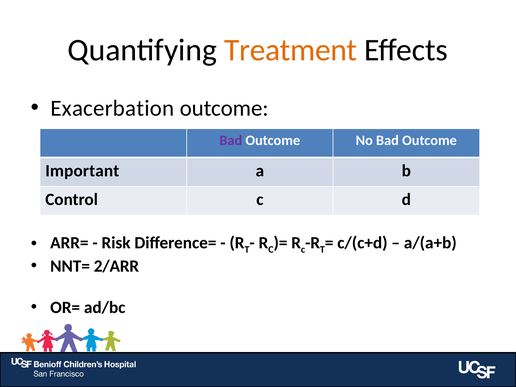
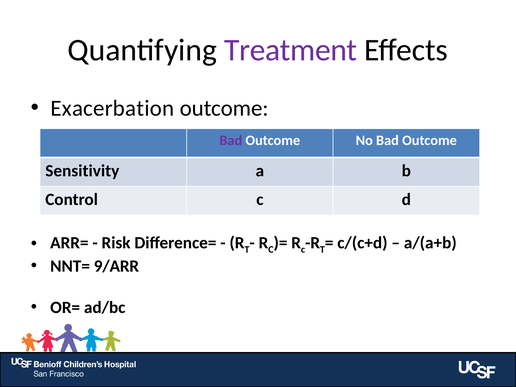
Treatment colour: orange -> purple
Important: Important -> Sensitivity
2/ARR: 2/ARR -> 9/ARR
